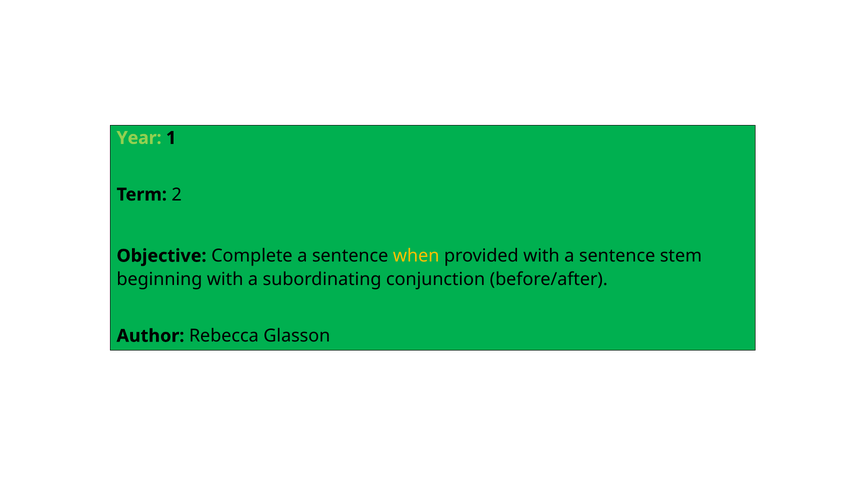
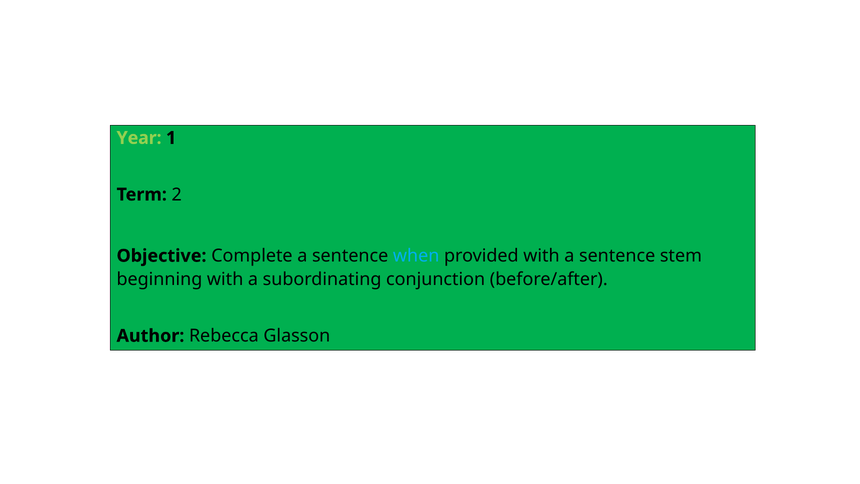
when colour: yellow -> light blue
